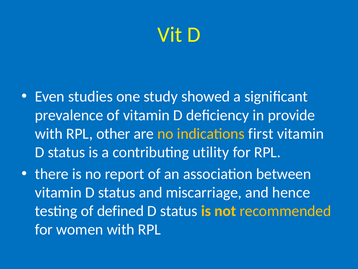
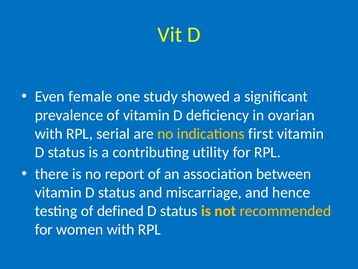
studies: studies -> female
provide: provide -> ovarian
other: other -> serial
